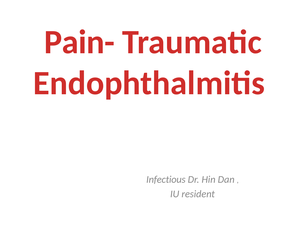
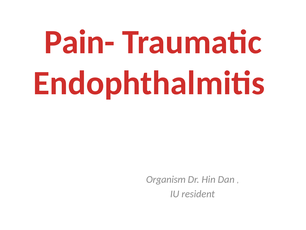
Infectious: Infectious -> Organism
